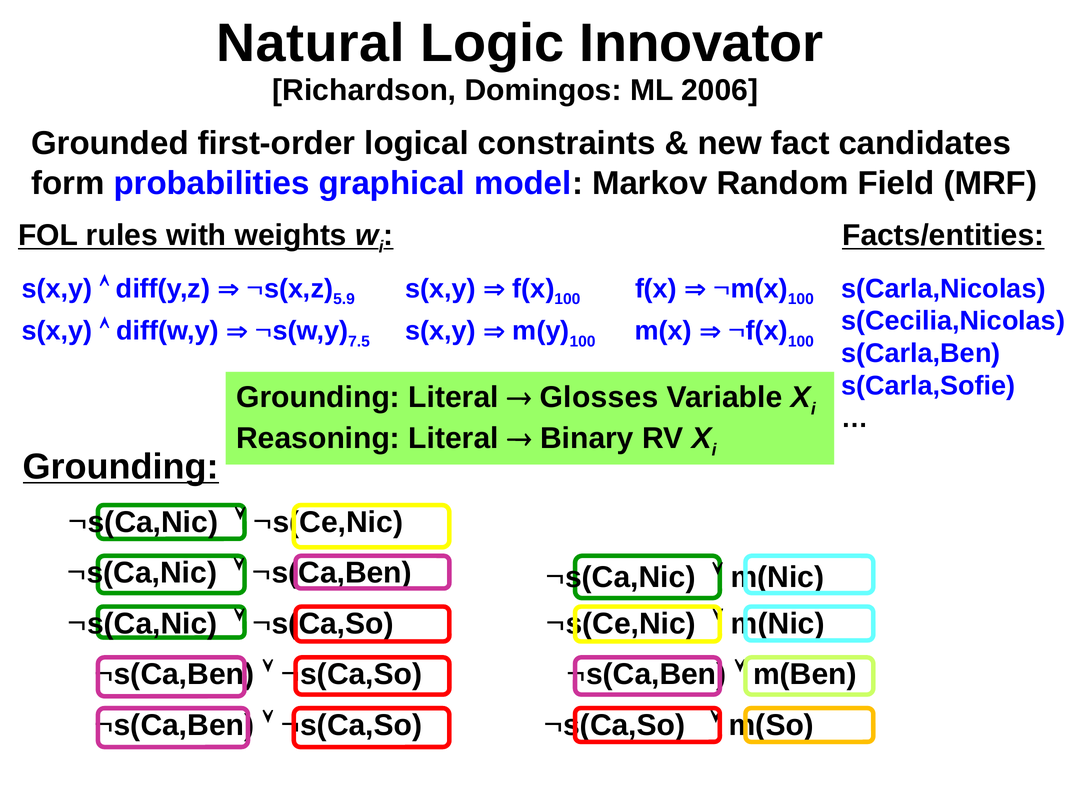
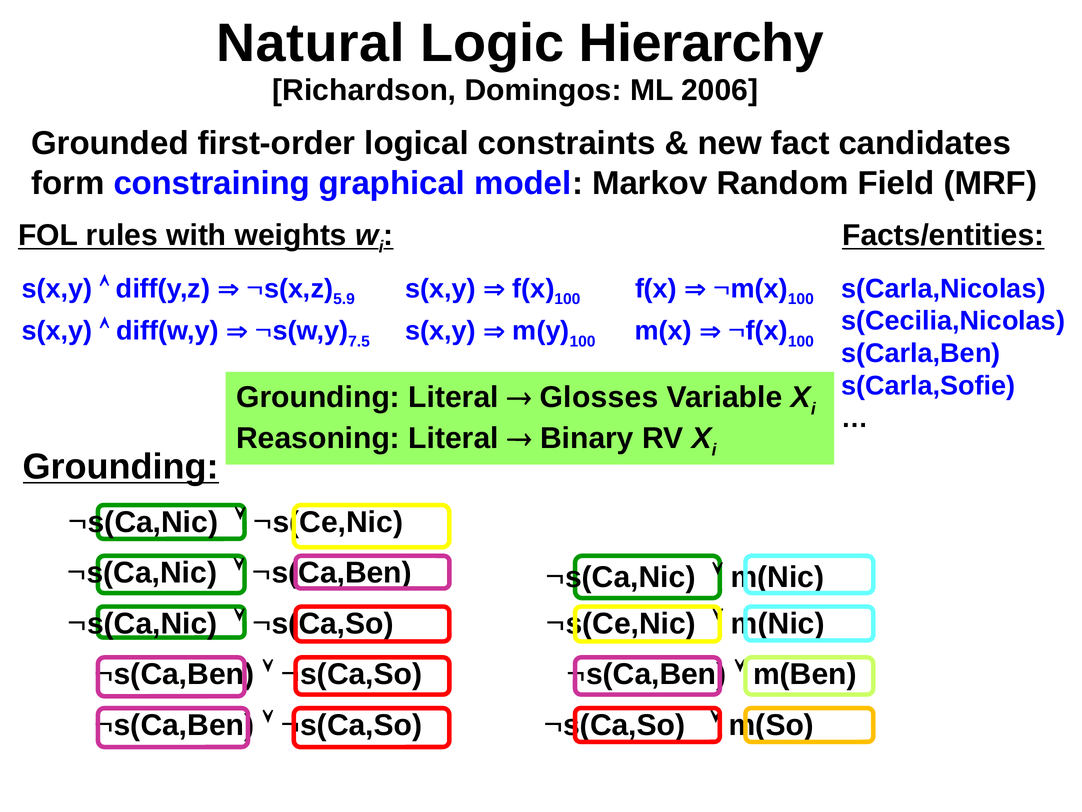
Innovator: Innovator -> Hierarchy
probabilities: probabilities -> constraining
